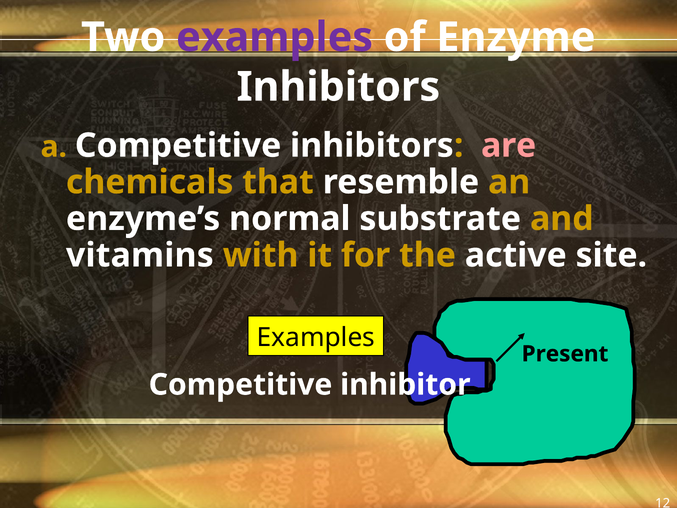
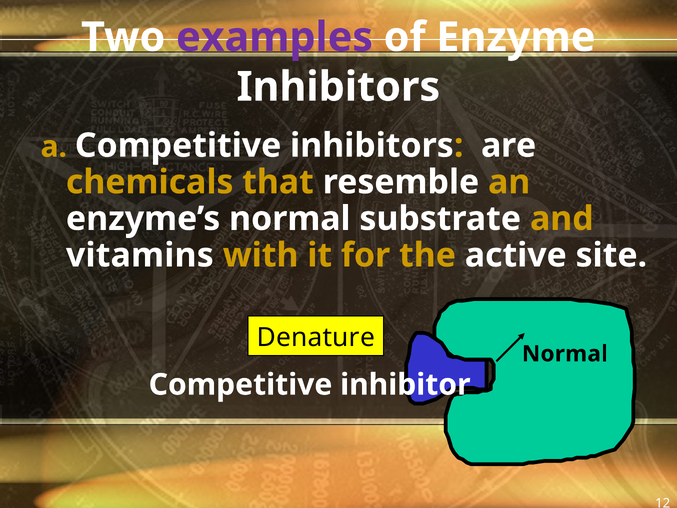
are colour: pink -> white
Examples at (316, 337): Examples -> Denature
Present at (565, 354): Present -> Normal
